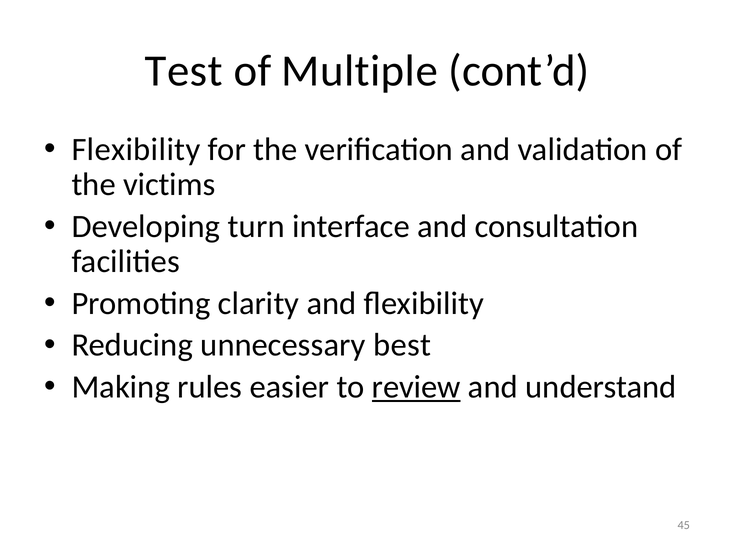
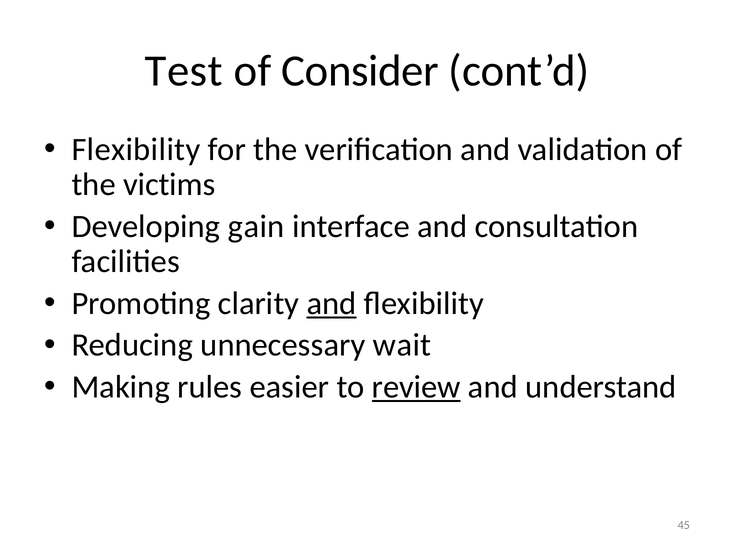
Multiple: Multiple -> Consider
turn: turn -> gain
and at (331, 304) underline: none -> present
best: best -> wait
